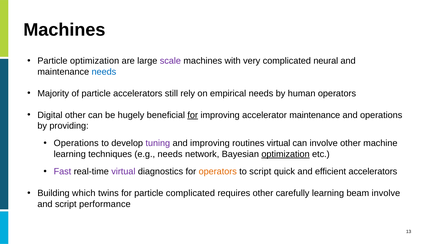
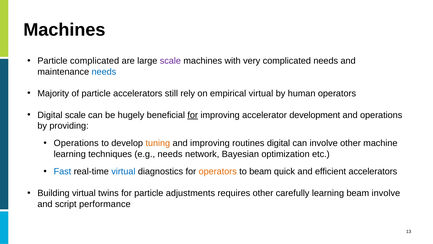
Particle optimization: optimization -> complicated
complicated neural: neural -> needs
empirical needs: needs -> virtual
Digital other: other -> scale
accelerator maintenance: maintenance -> development
tuning colour: purple -> orange
routines virtual: virtual -> digital
optimization at (286, 154) underline: present -> none
Fast colour: purple -> blue
virtual at (123, 171) colour: purple -> blue
to script: script -> beam
Building which: which -> virtual
particle complicated: complicated -> adjustments
